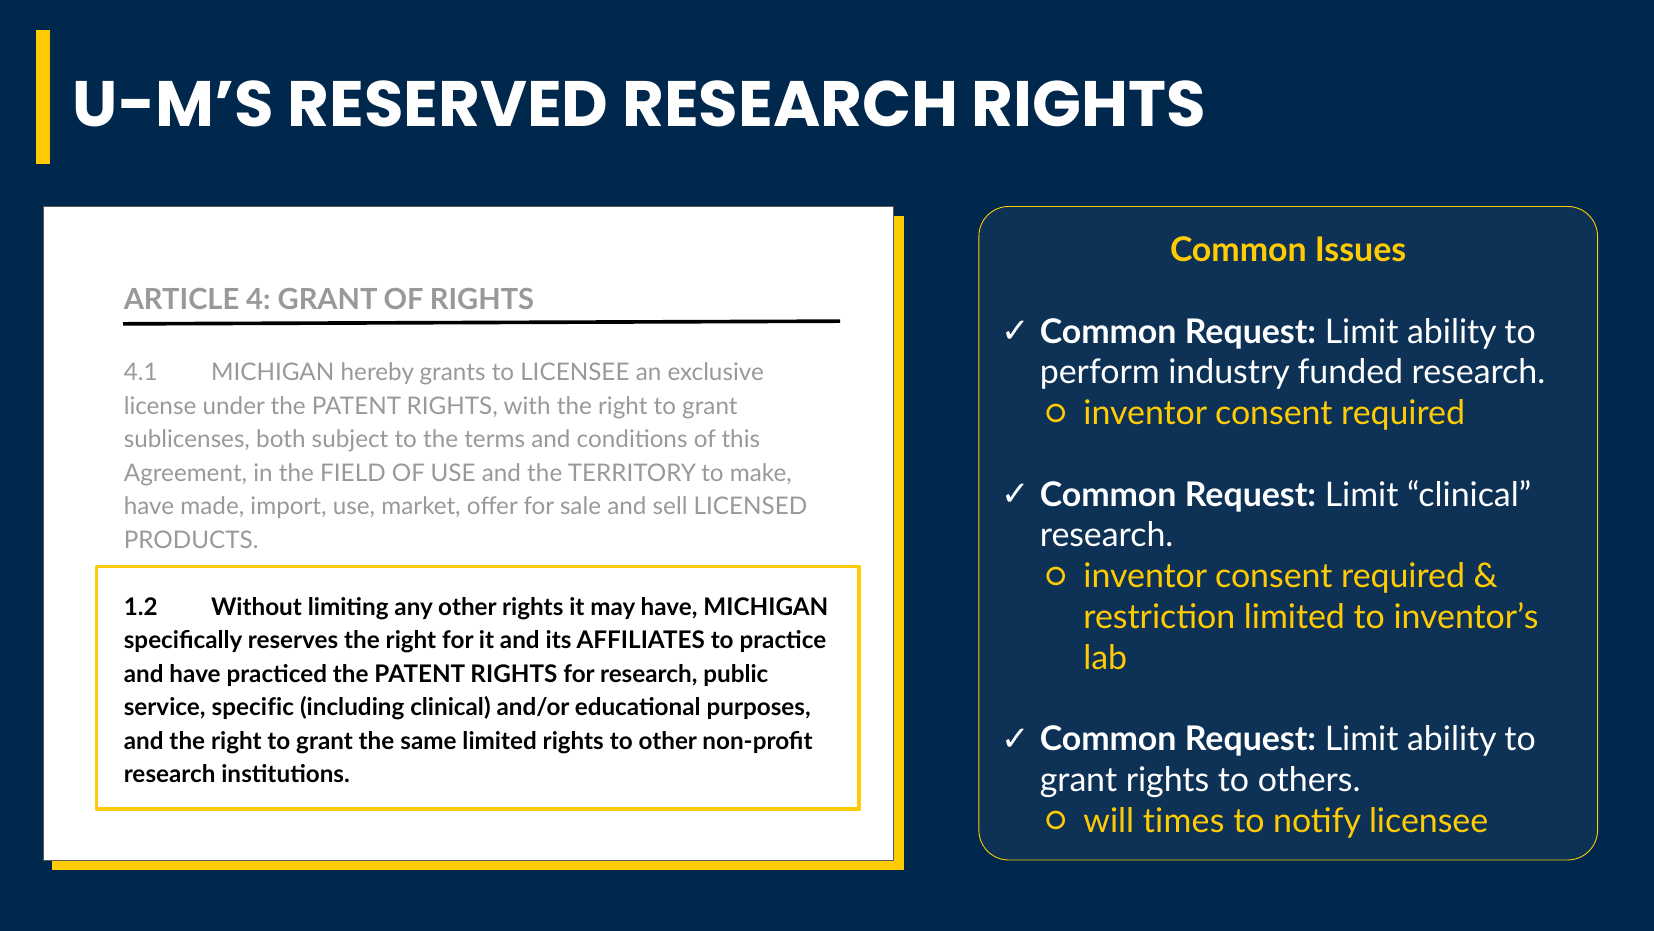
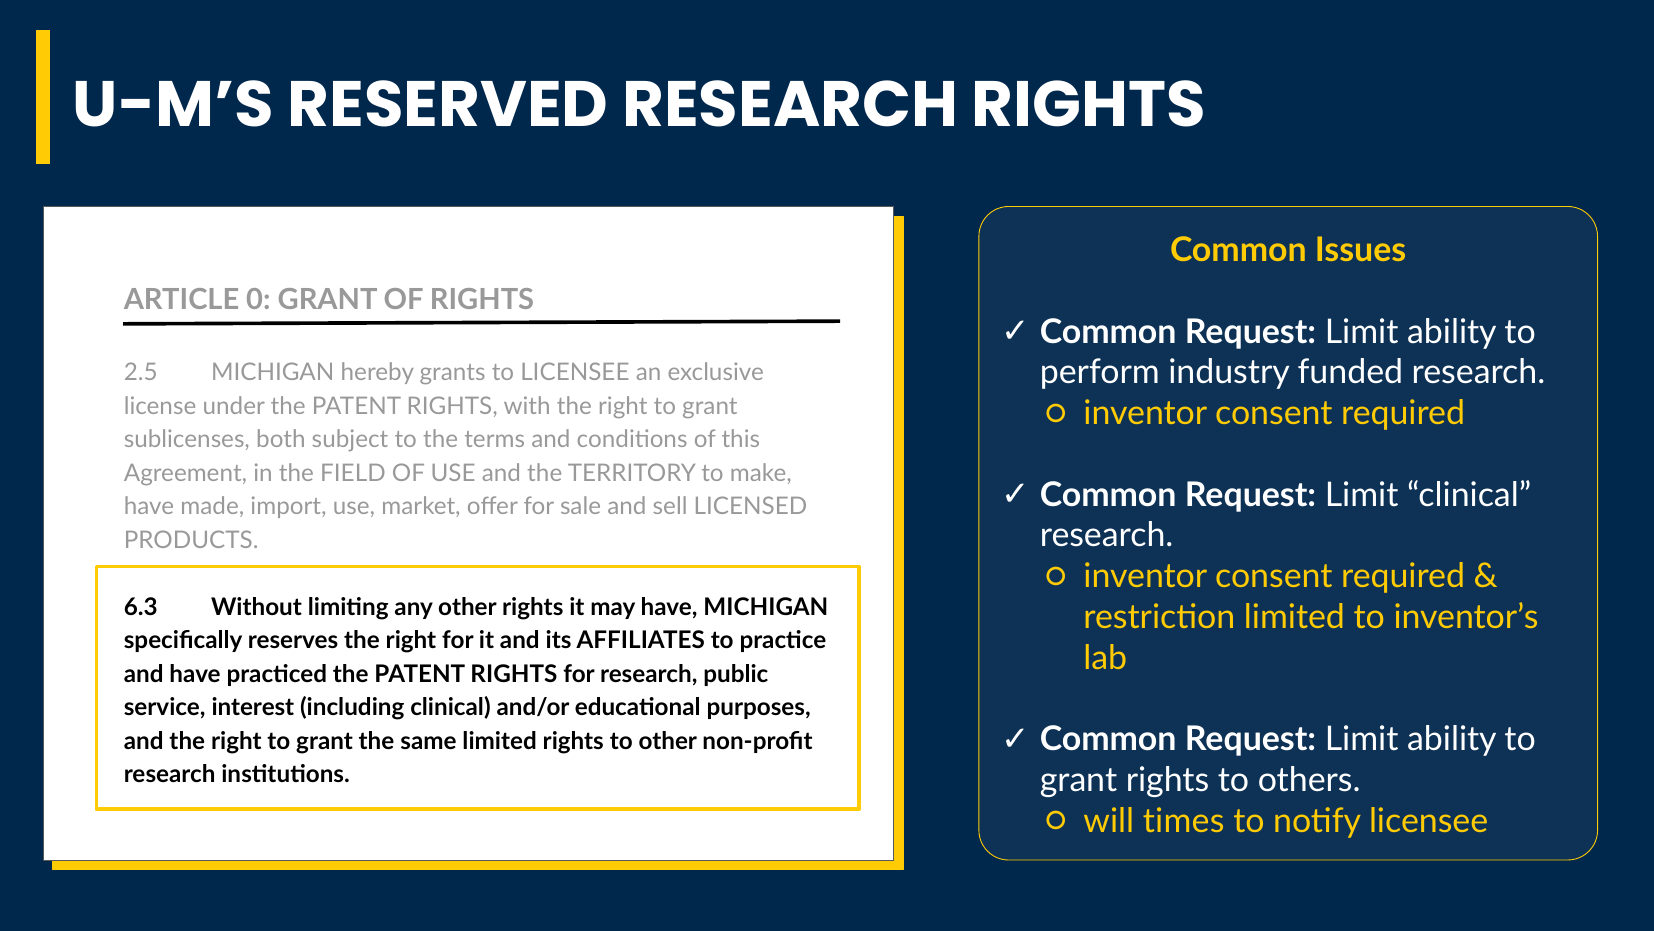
4: 4 -> 0
4.1: 4.1 -> 2.5
1.2: 1.2 -> 6.3
specific: specific -> interest
